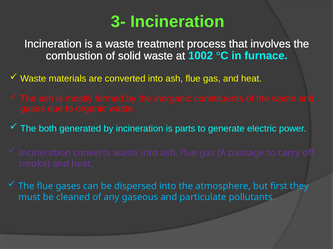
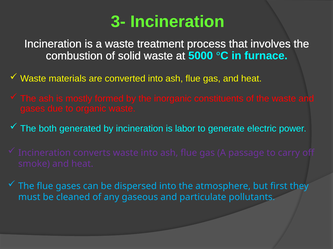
1002: 1002 -> 5000
parts: parts -> labor
